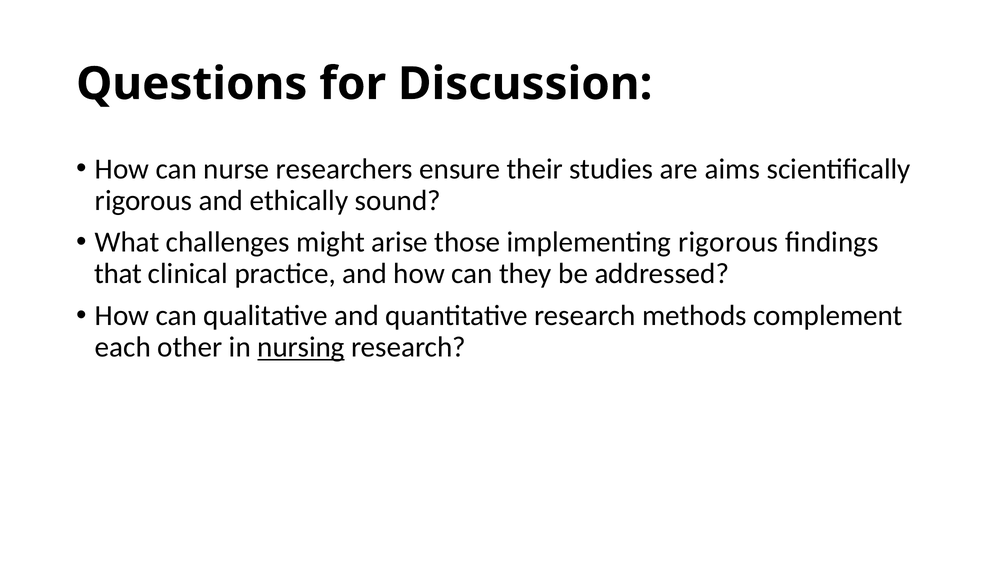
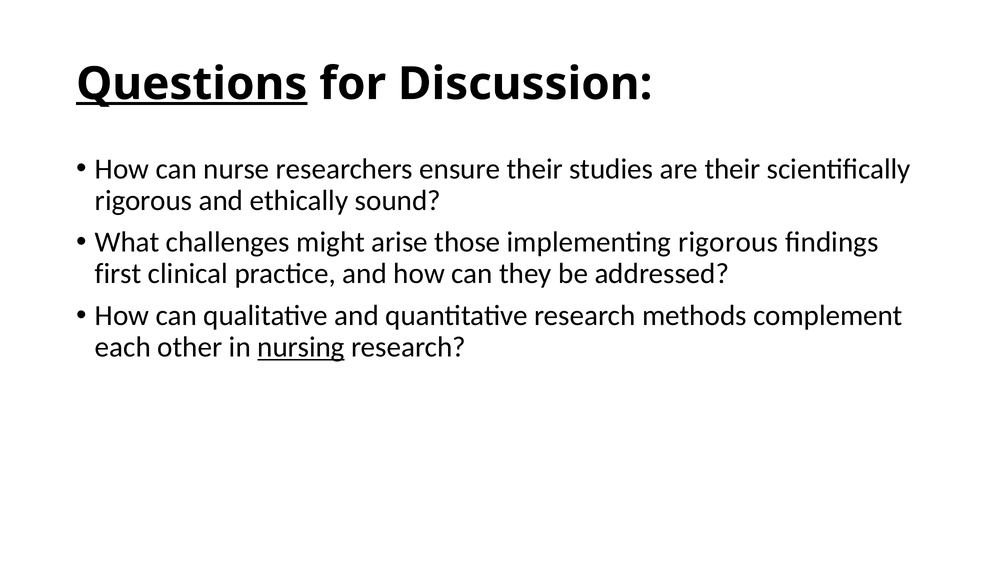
Questions underline: none -> present
are aims: aims -> their
that: that -> first
